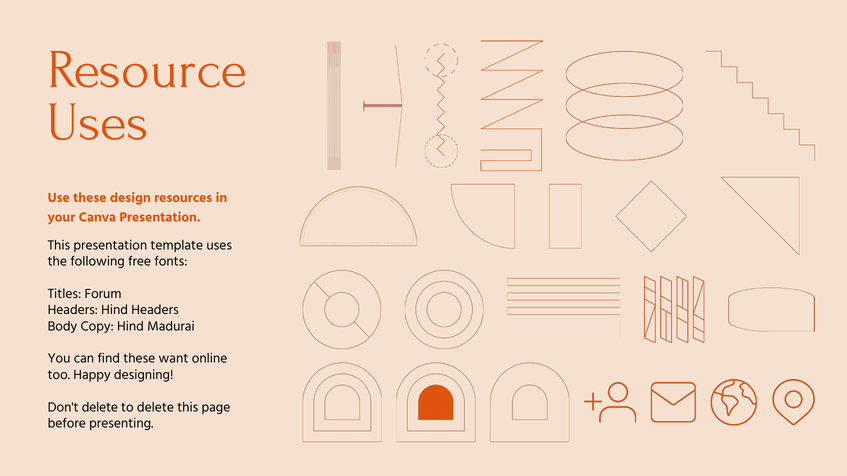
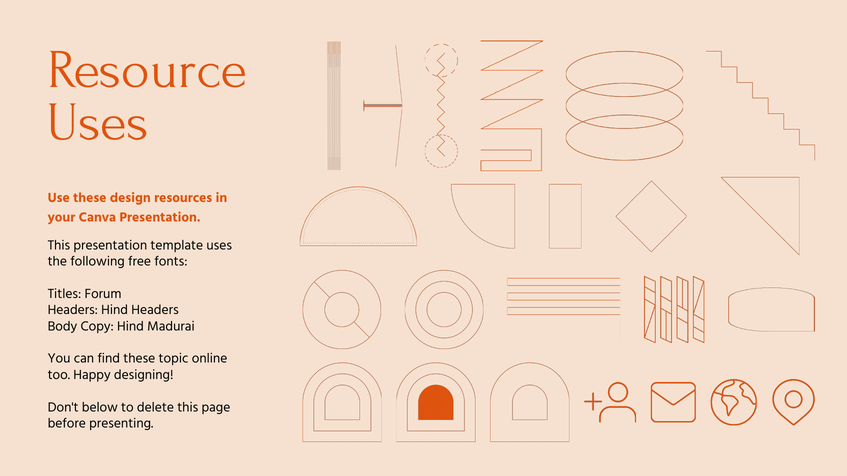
want: want -> topic
Don't delete: delete -> below
